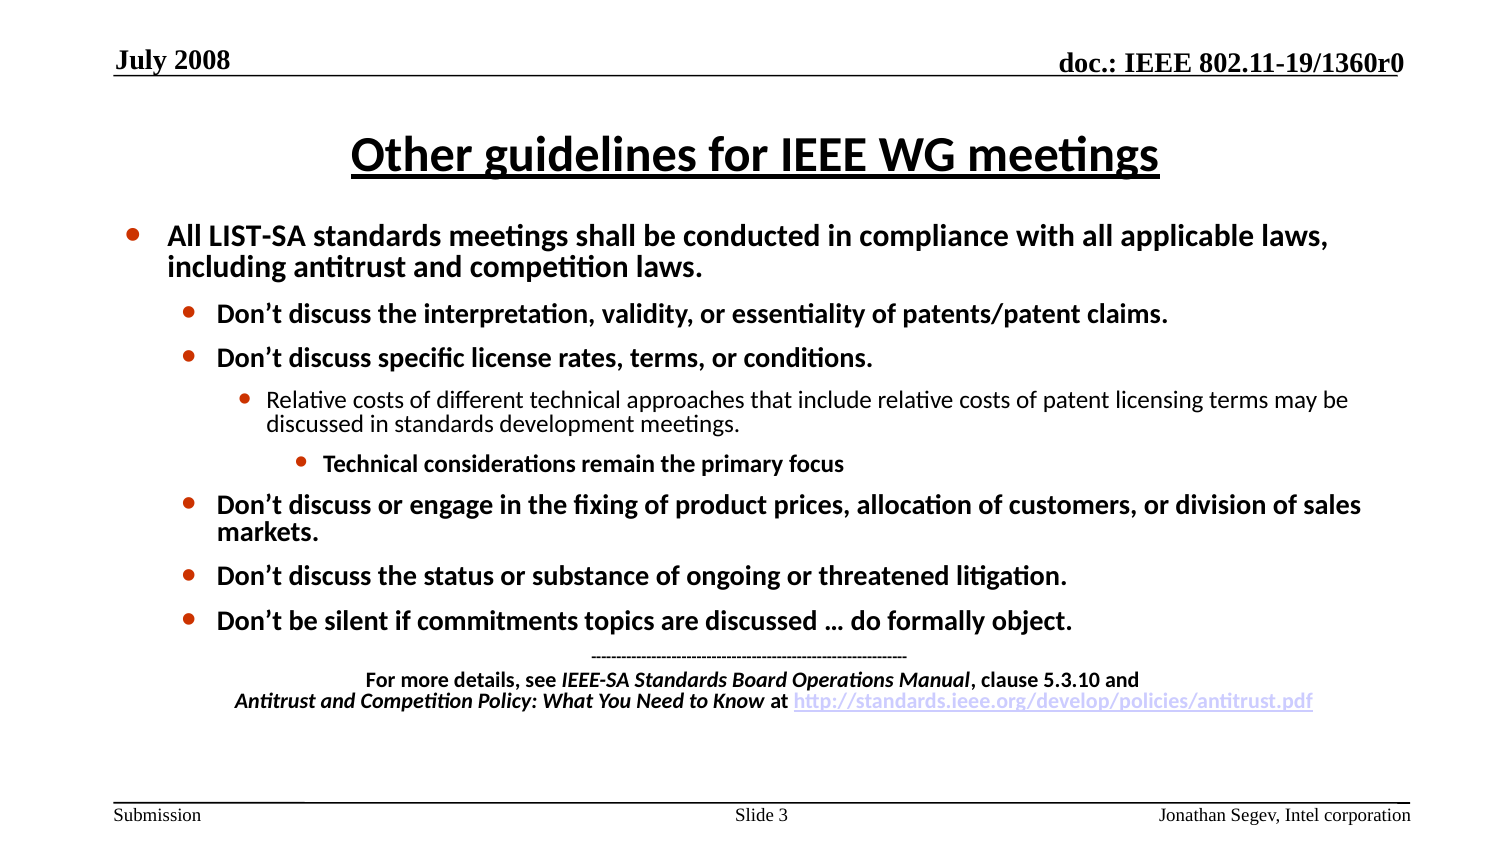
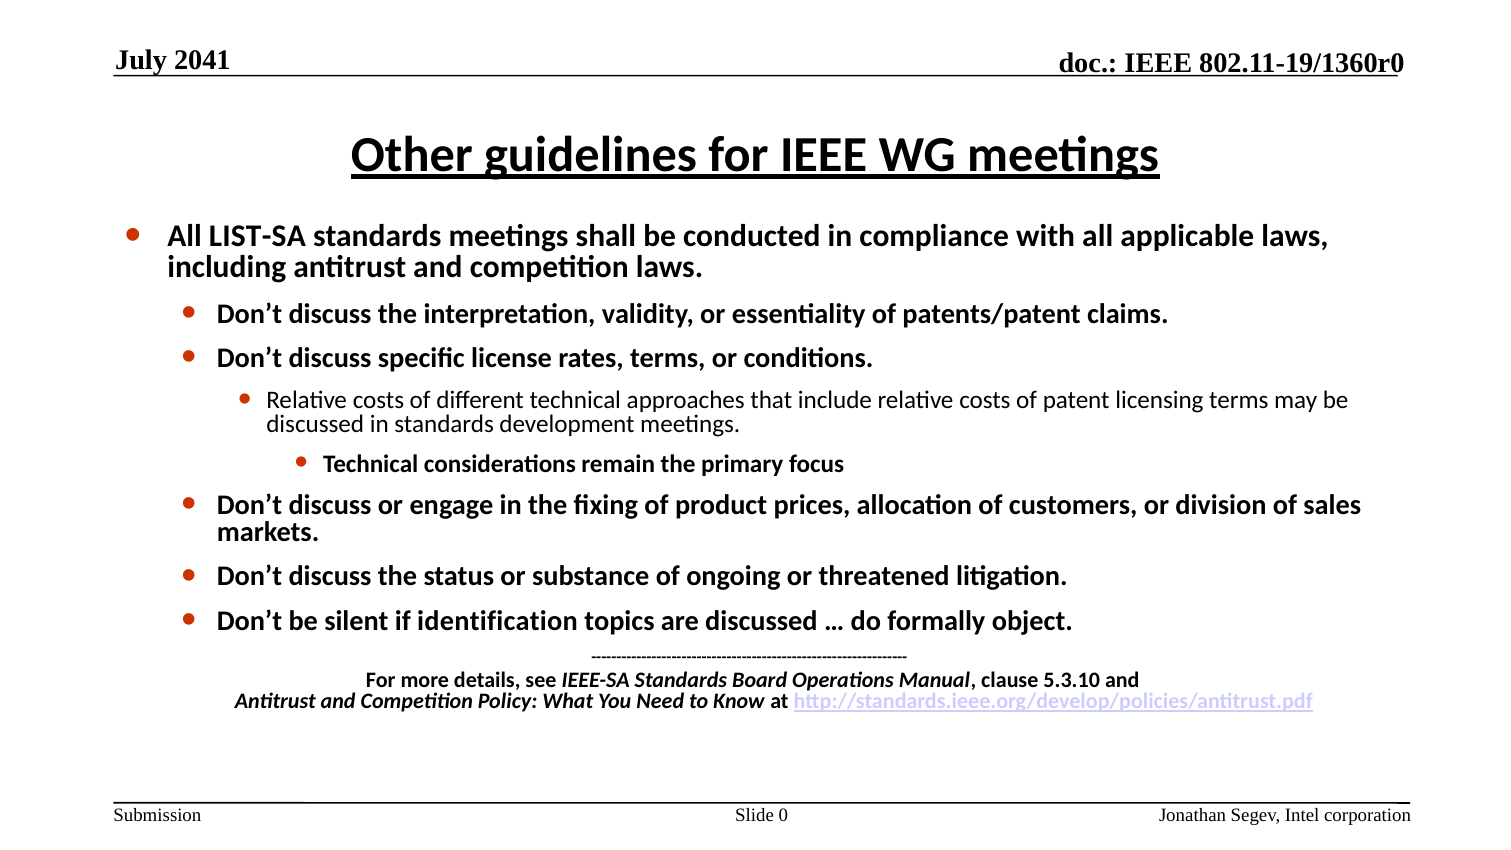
2008: 2008 -> 2041
commitments: commitments -> identification
3: 3 -> 0
